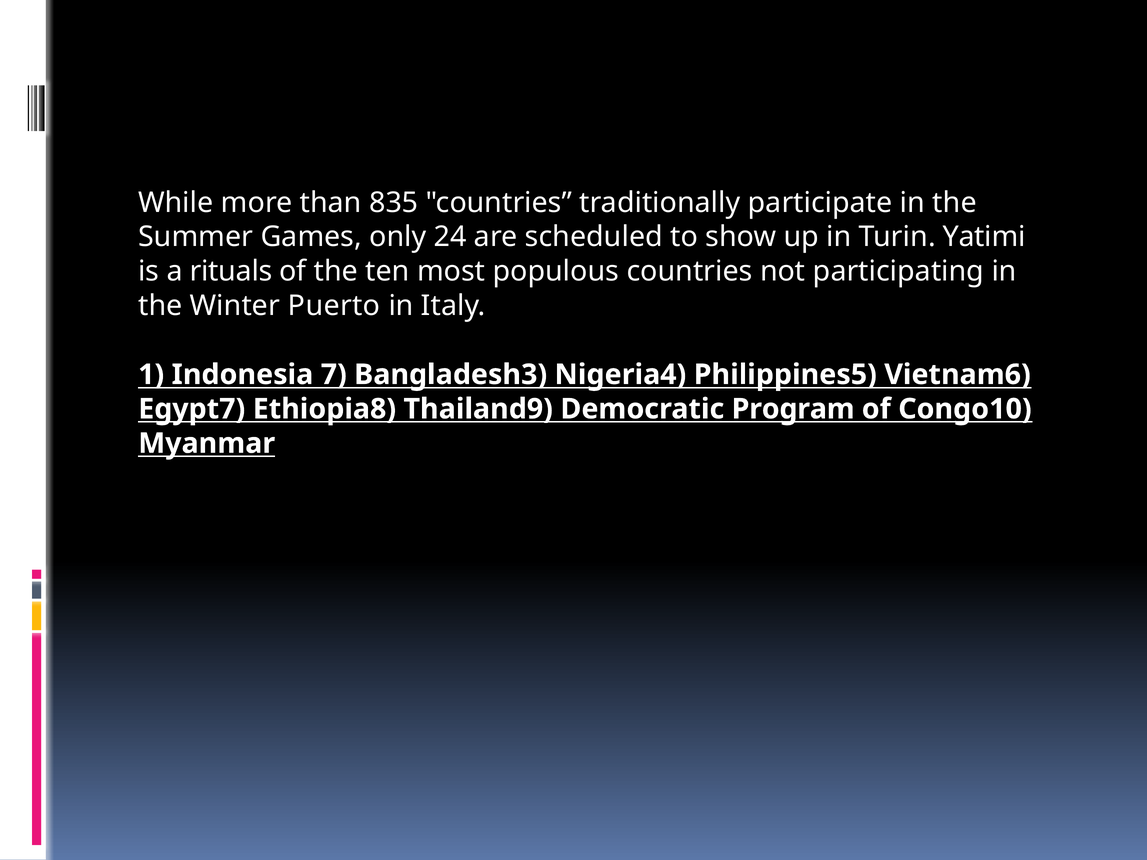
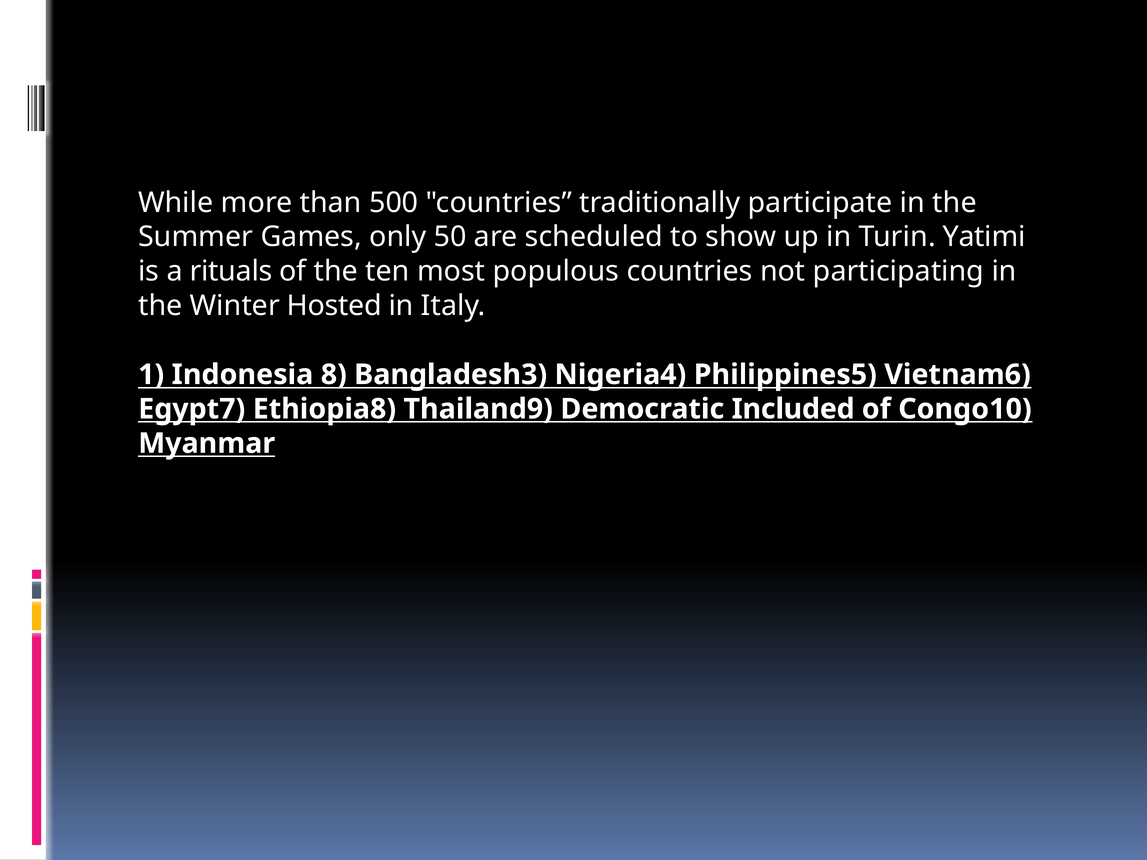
835: 835 -> 500
24: 24 -> 50
Puerto: Puerto -> Hosted
7: 7 -> 8
Program: Program -> Included
